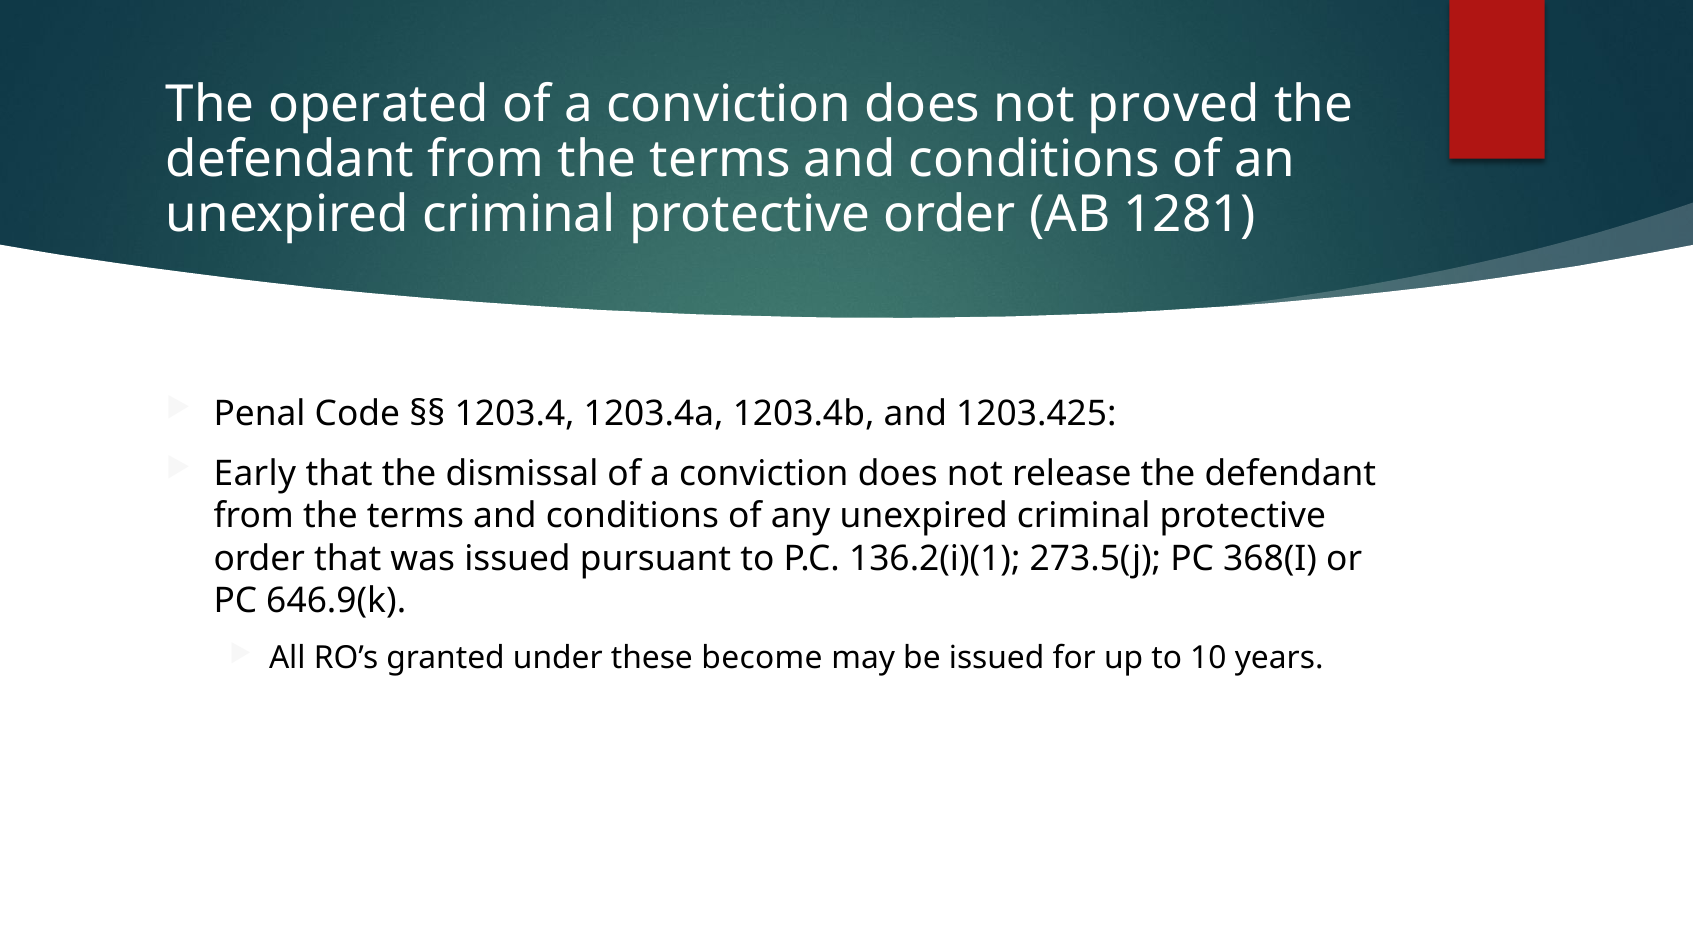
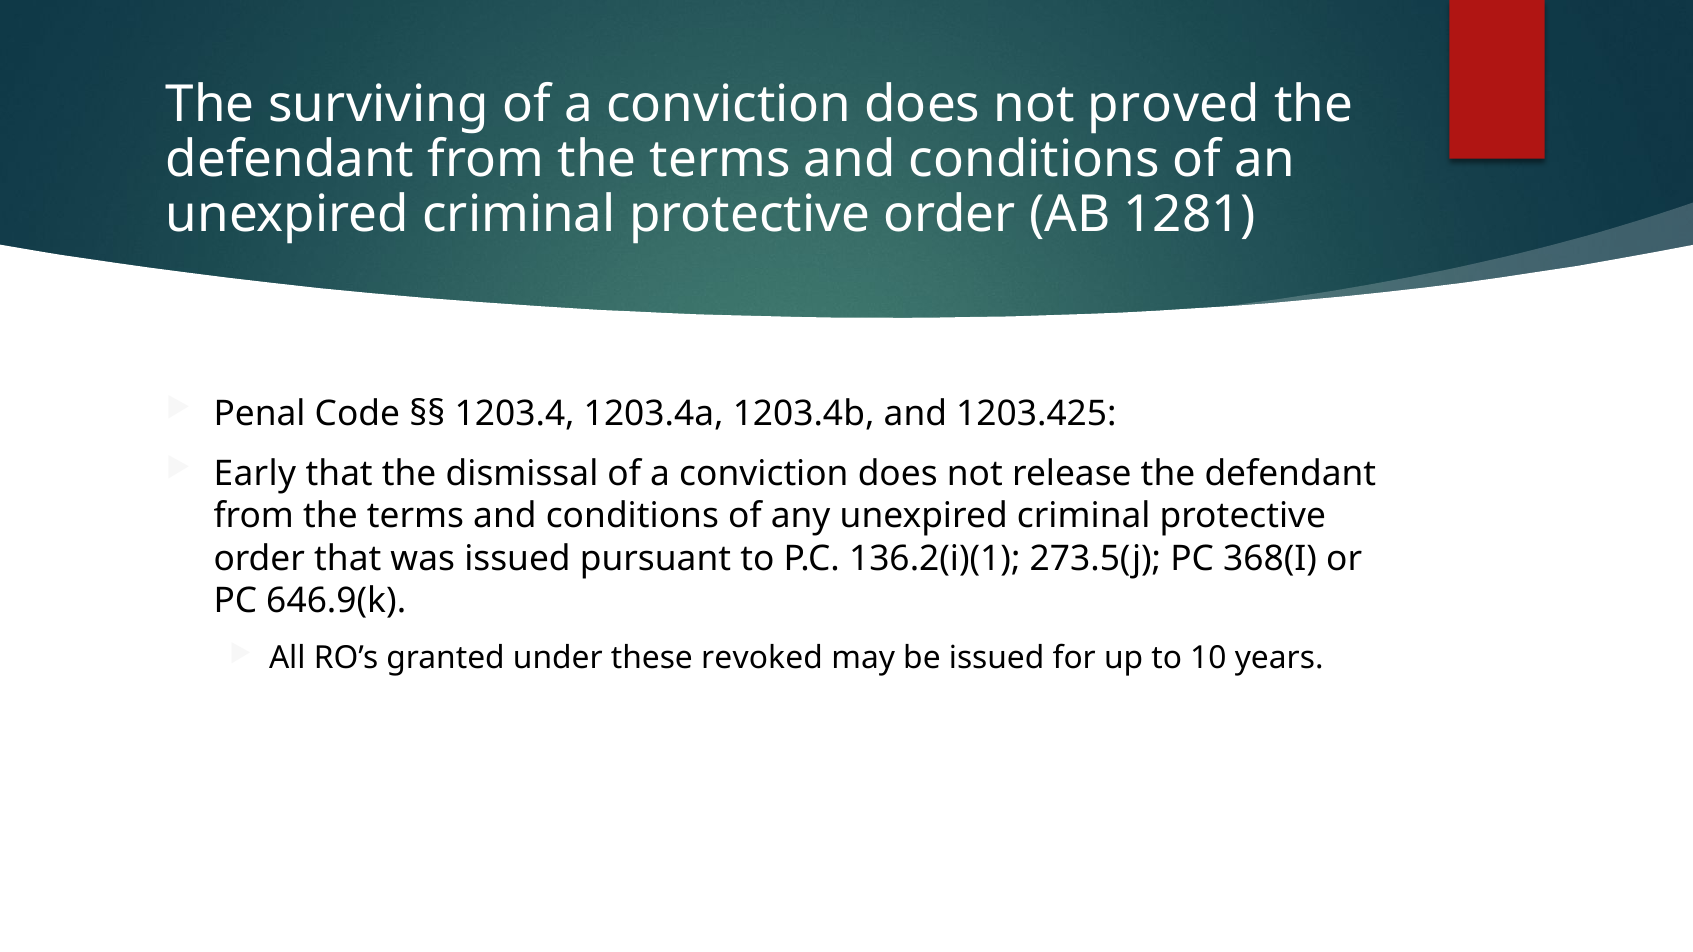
operated: operated -> surviving
become: become -> revoked
